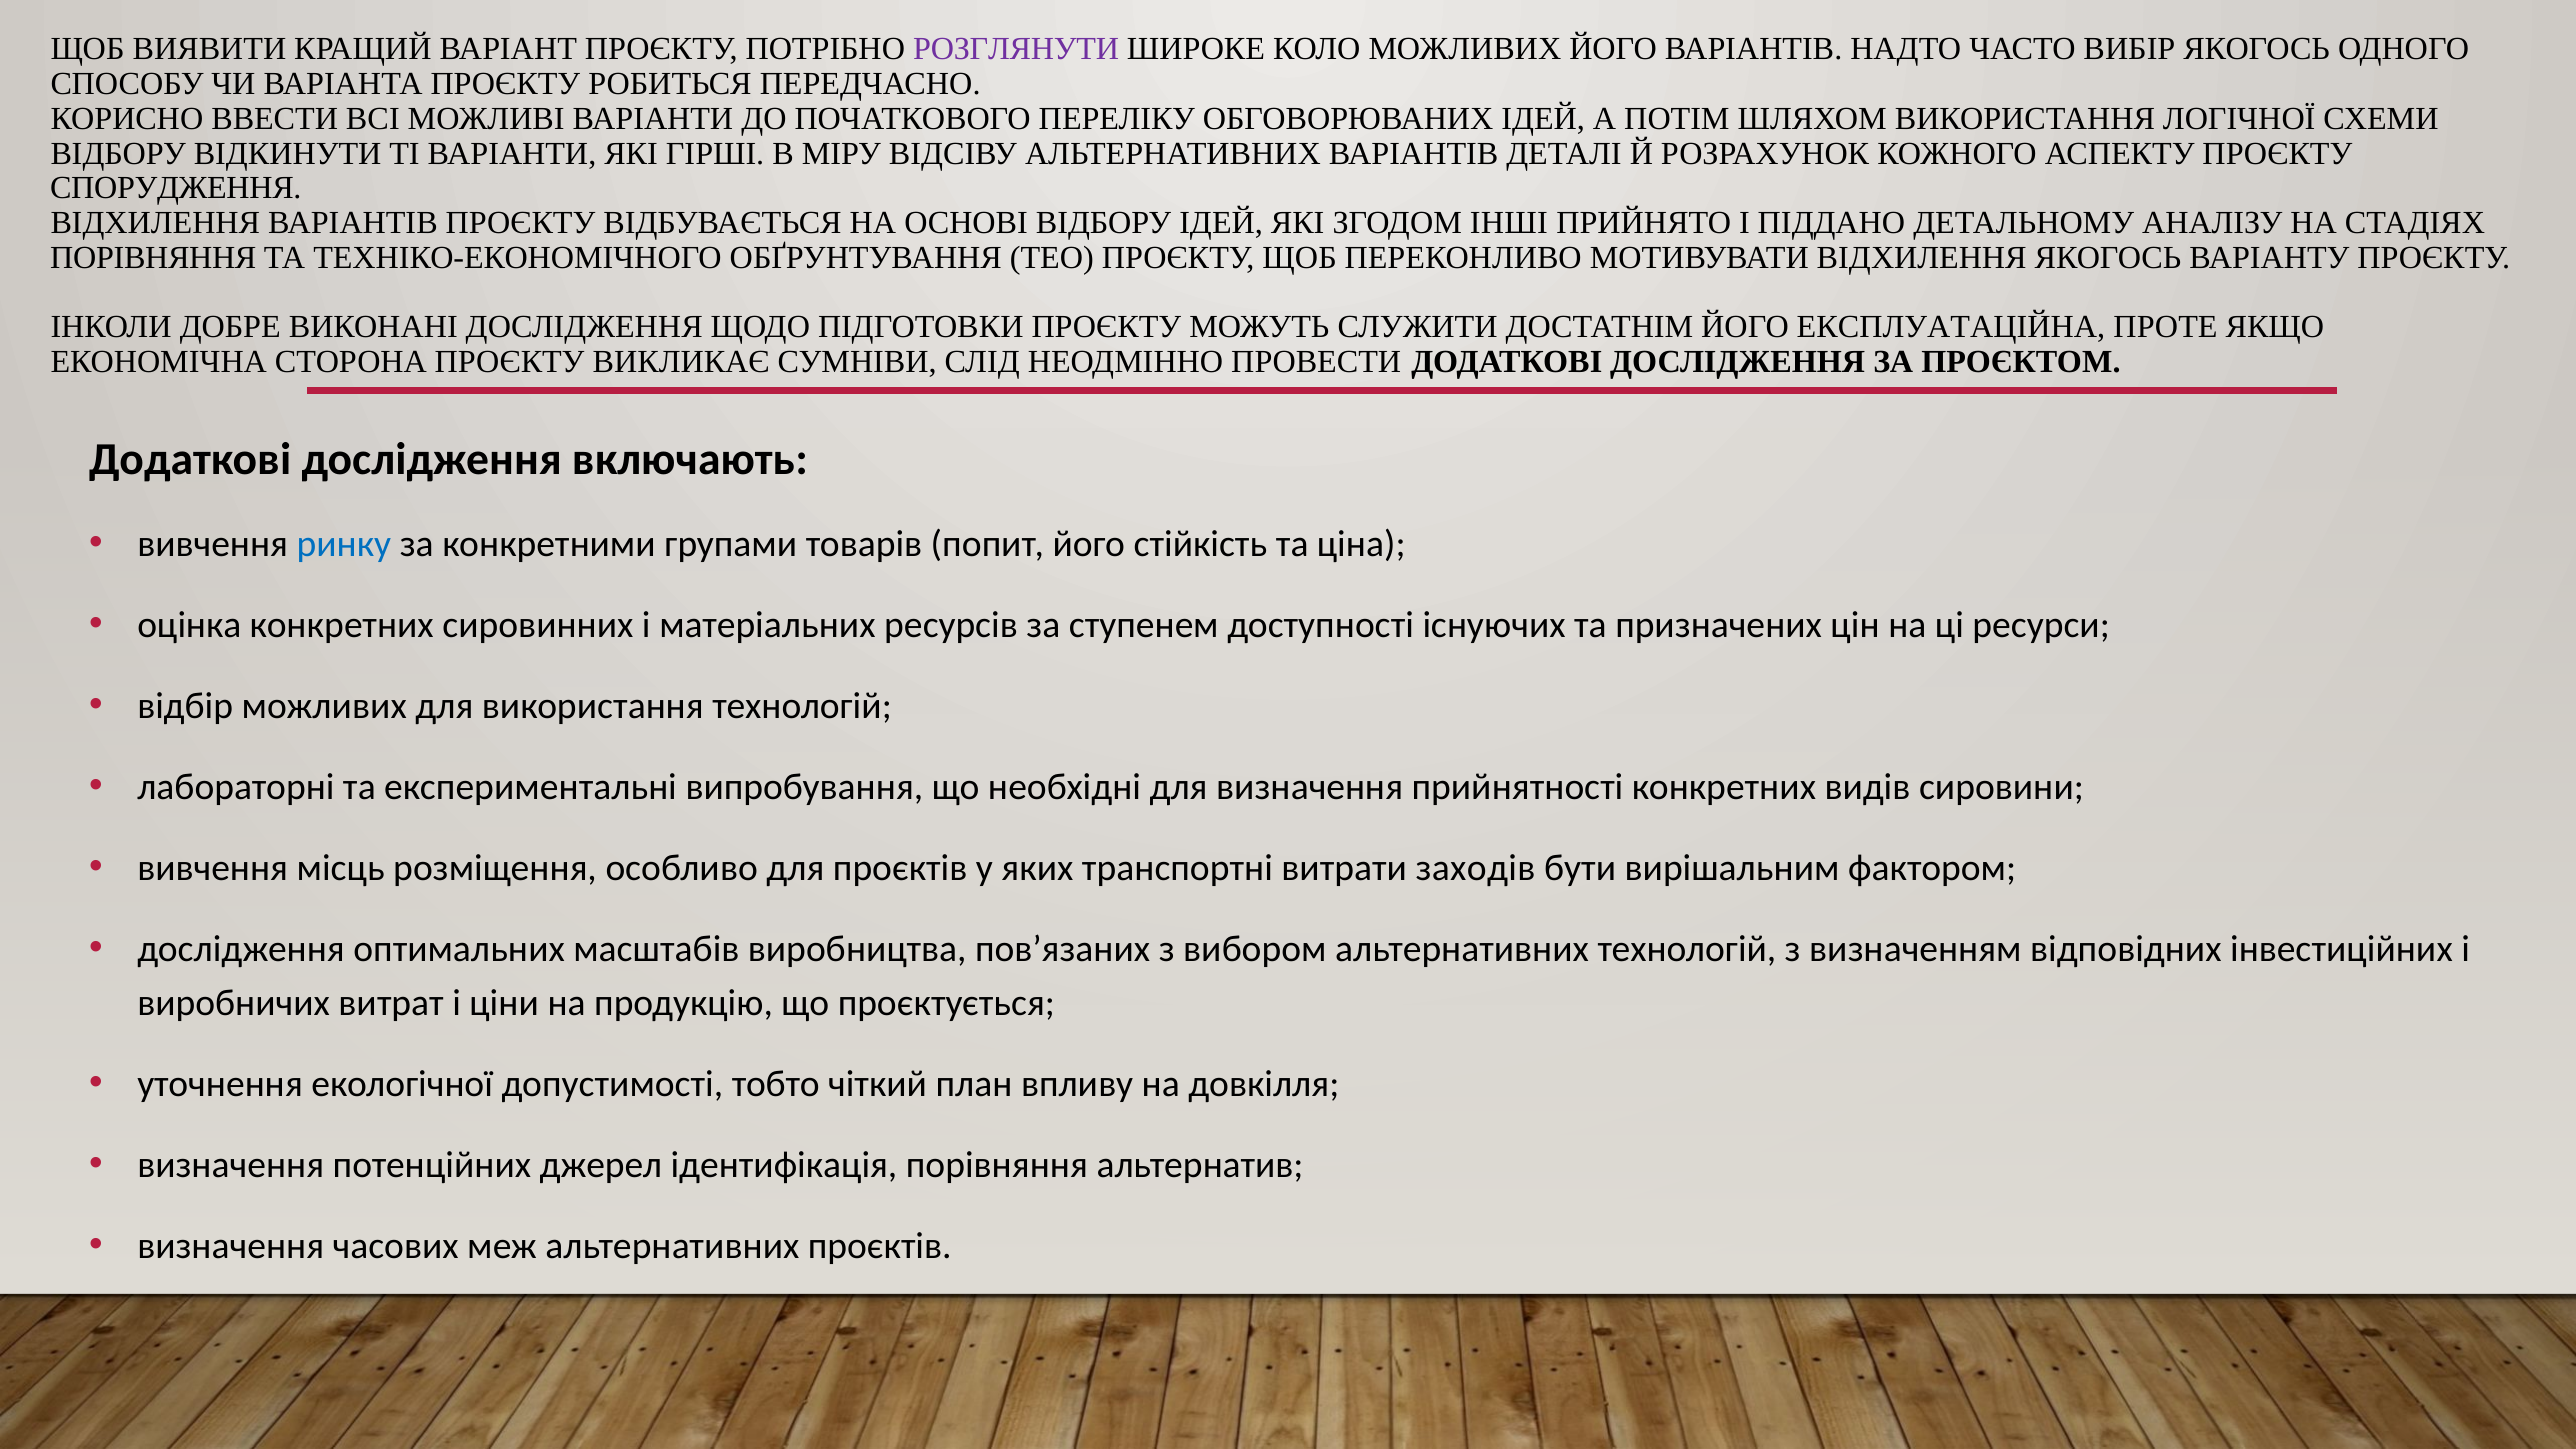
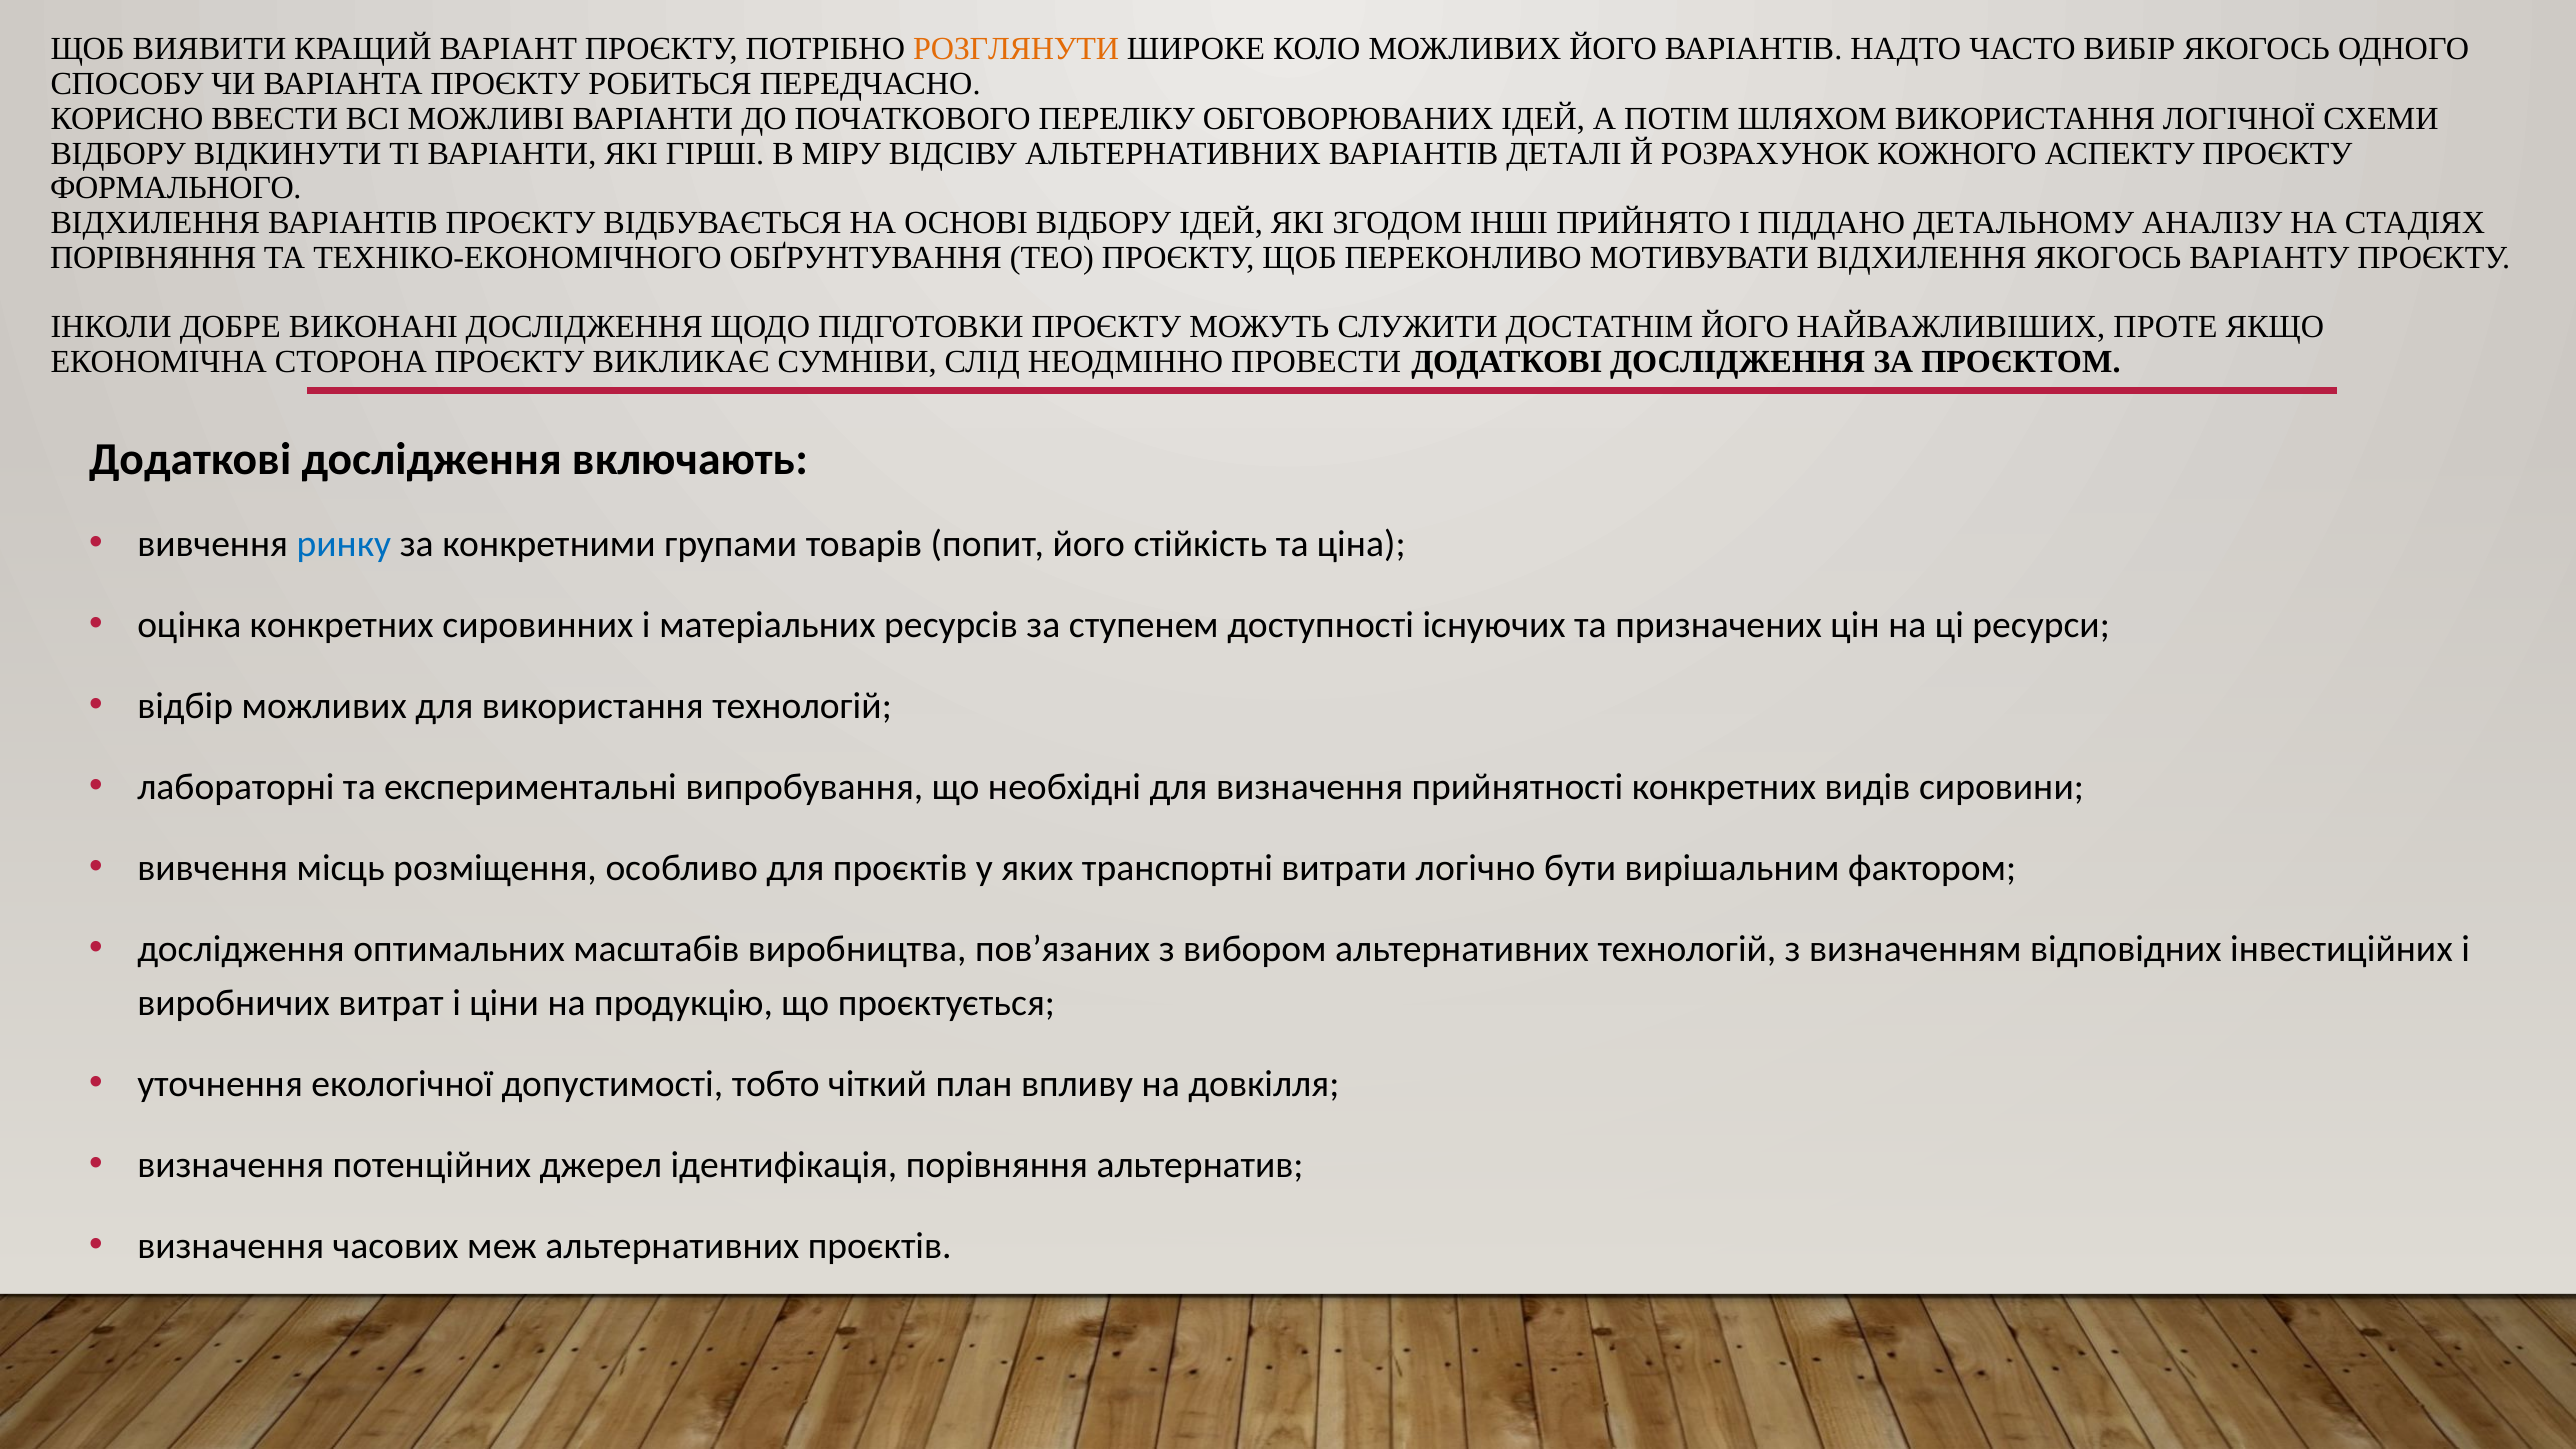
РОЗГЛЯНУТИ colour: purple -> orange
СПОРУДЖЕННЯ: СПОРУДЖЕННЯ -> ФОРМАЛЬНОГО
ЕКСПЛУАТАЦІЙНА: ЕКСПЛУАТАЦІЙНА -> НАЙВАЖЛИВІШИХ
заходів: заходів -> логічно
